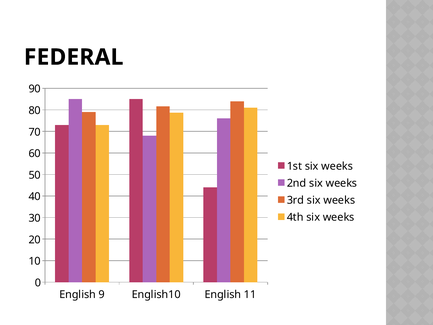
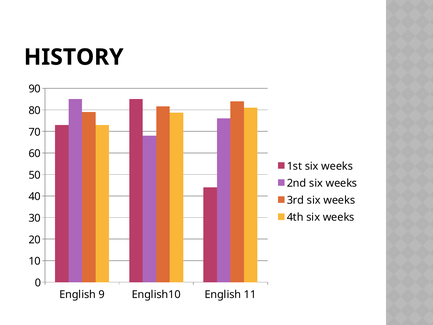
FEDERAL: FEDERAL -> HISTORY
